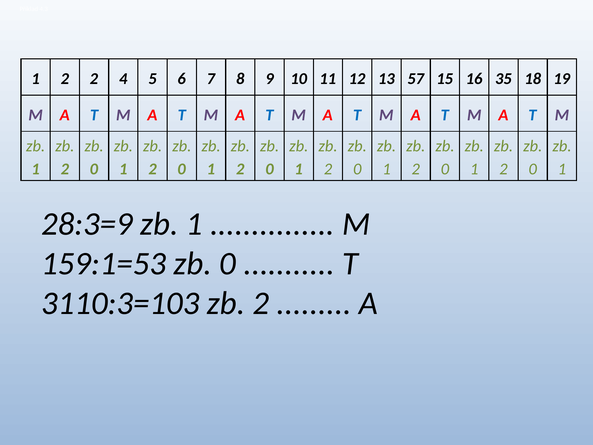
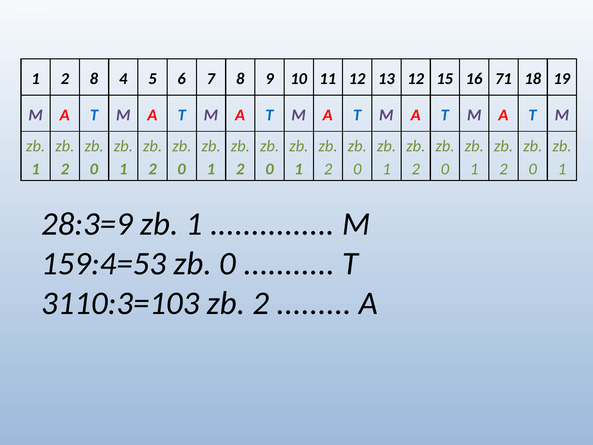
2 2: 2 -> 8
13 57: 57 -> 12
35: 35 -> 71
159:1=53: 159:1=53 -> 159:4=53
